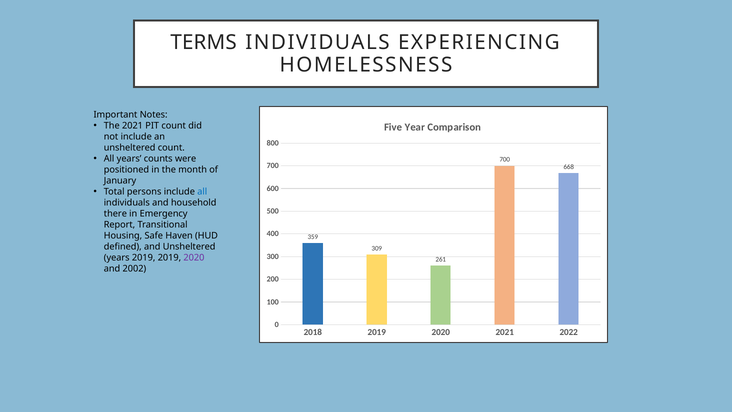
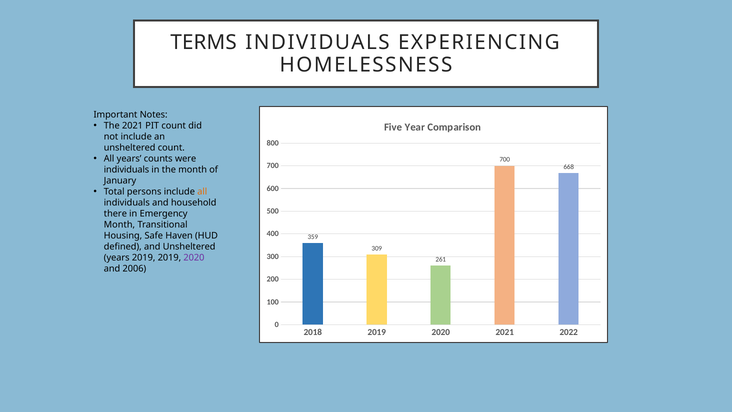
positioned at (126, 170): positioned -> individuals
all at (202, 192) colour: blue -> orange
Report at (120, 225): Report -> Month
2002: 2002 -> 2006
